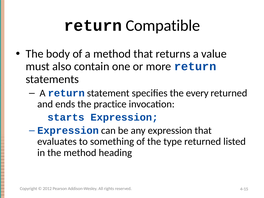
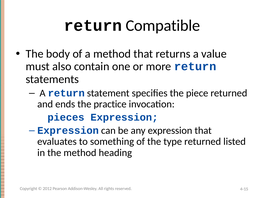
every: every -> piece
starts: starts -> pieces
